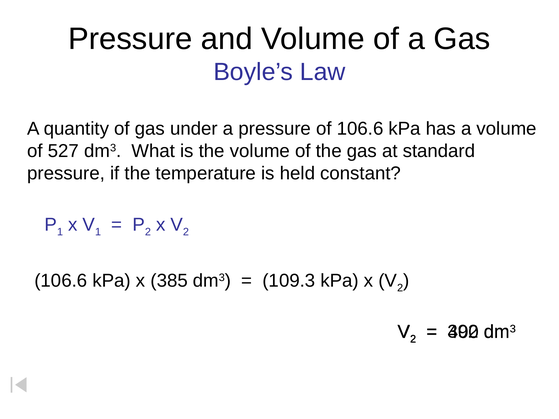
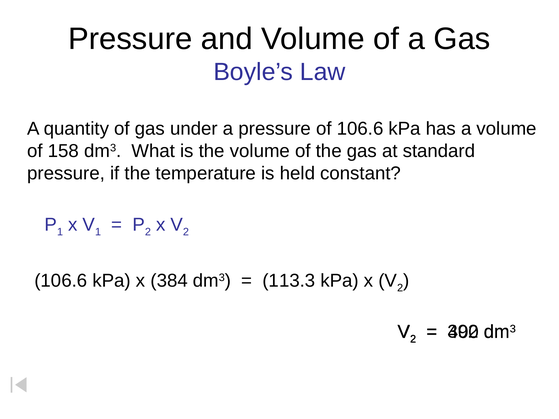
527: 527 -> 158
385: 385 -> 384
109.3: 109.3 -> 113.3
